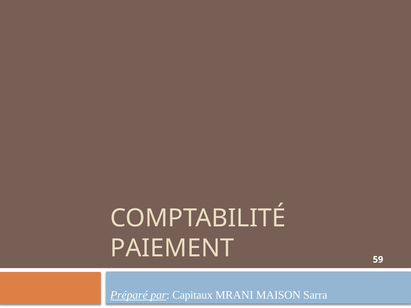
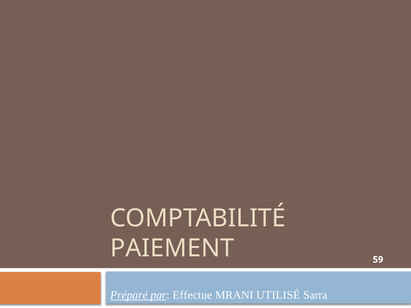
Capitaux: Capitaux -> Effectue
MAISON: MAISON -> UTILISÉ
